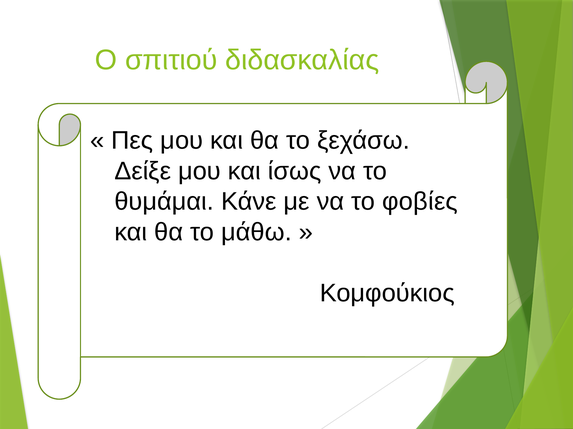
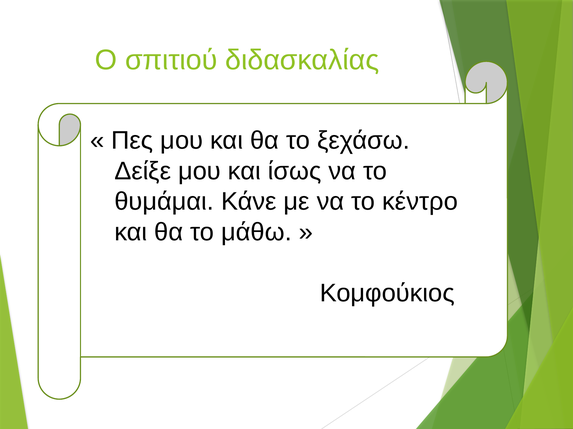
φοβίες: φοβίες -> κέντρο
